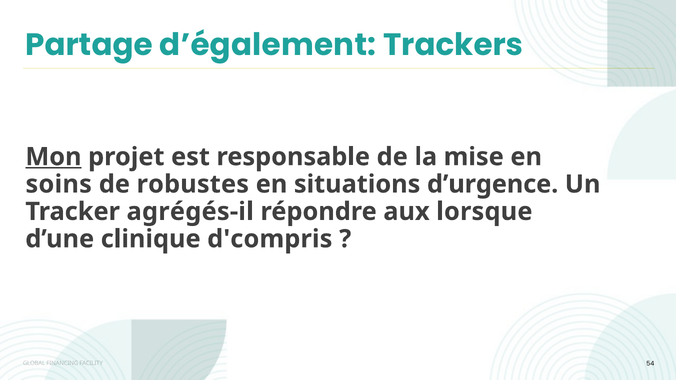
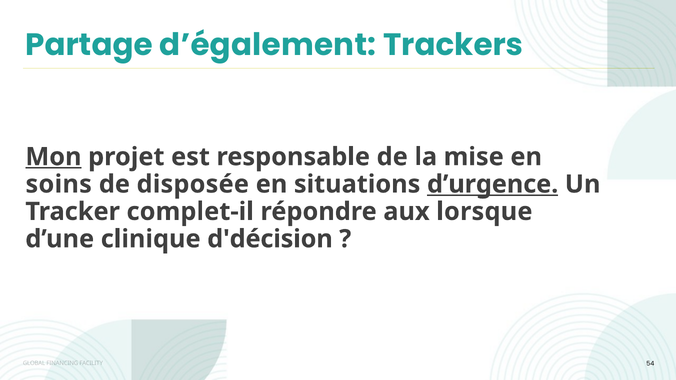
robustes: robustes -> disposée
d’urgence underline: none -> present
agrégés-il: agrégés-il -> complet-il
d'compris: d'compris -> d'décision
